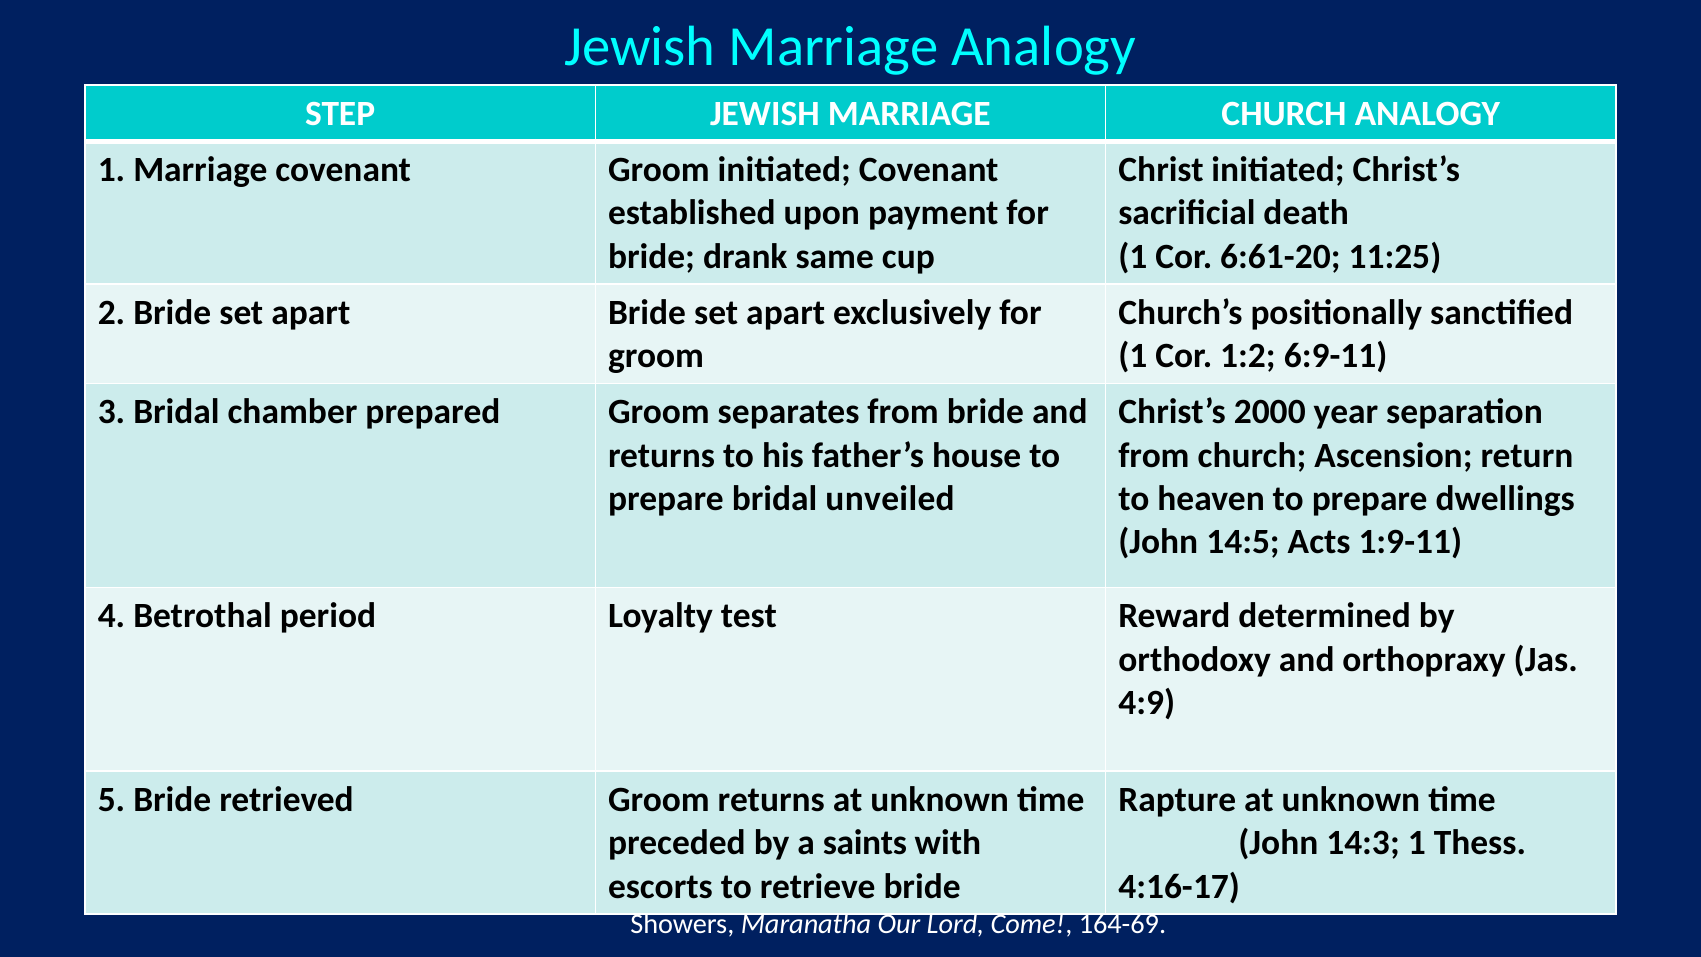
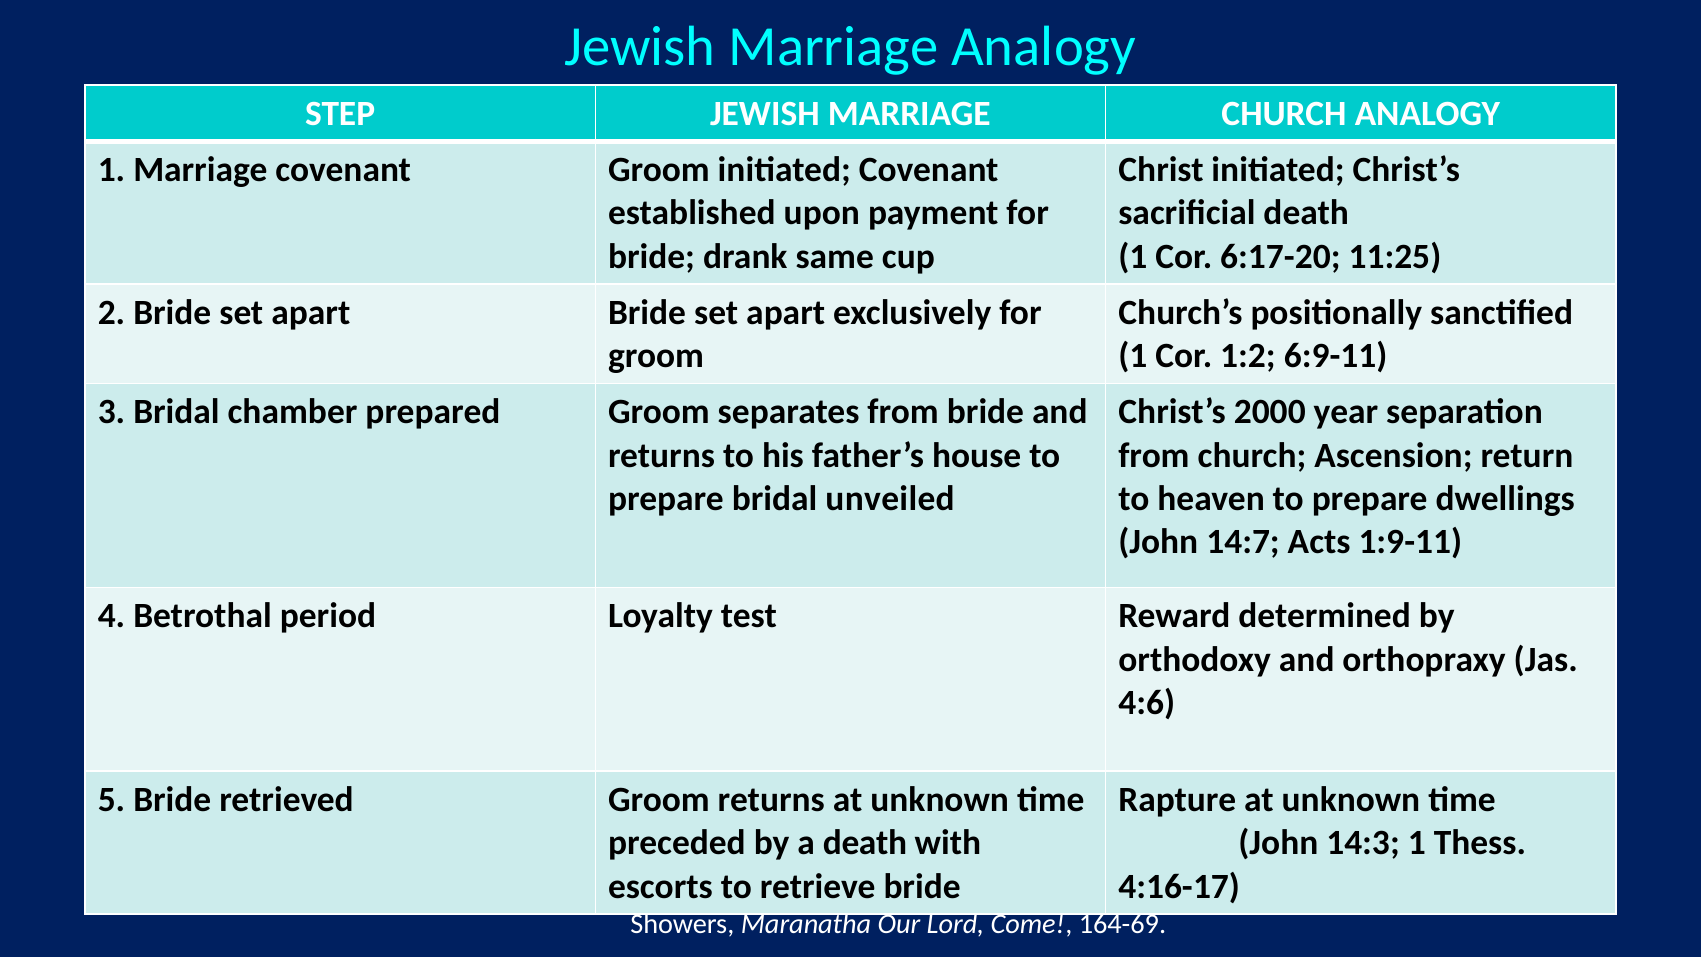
6:61-20: 6:61-20 -> 6:17-20
14:5: 14:5 -> 14:7
4:9: 4:9 -> 4:6
a saints: saints -> death
